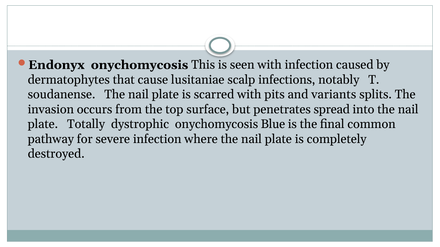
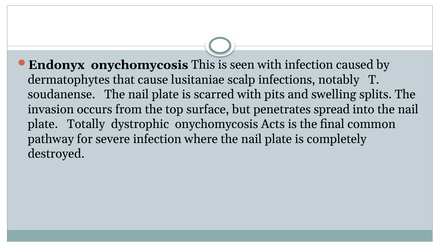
variants: variants -> swelling
Blue: Blue -> Acts
